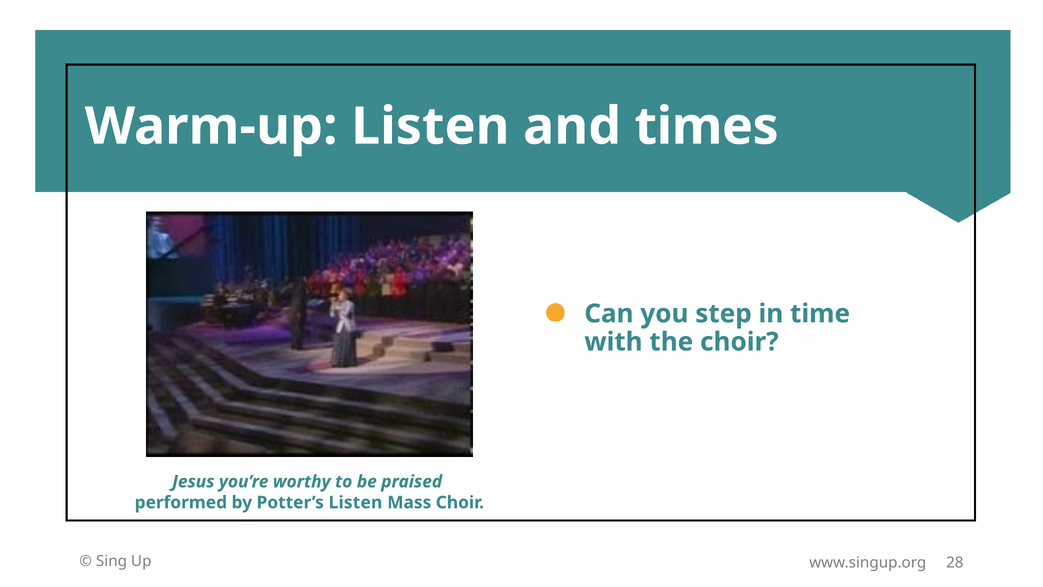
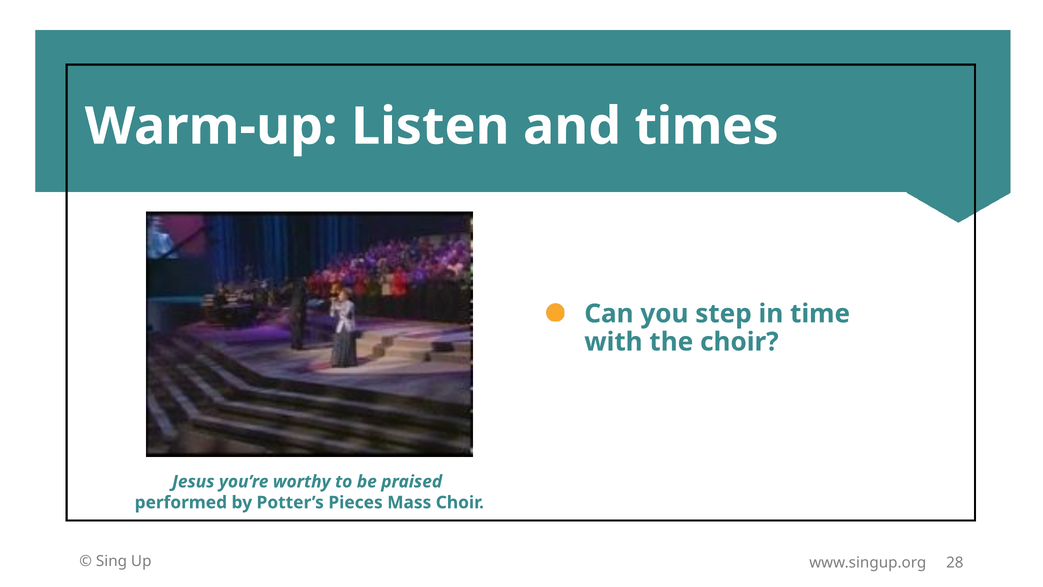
Potter’s Listen: Listen -> Pieces
